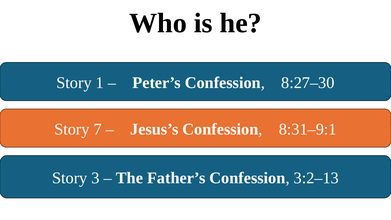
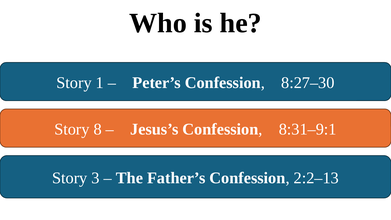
7: 7 -> 8
3:2–13: 3:2–13 -> 2:2–13
